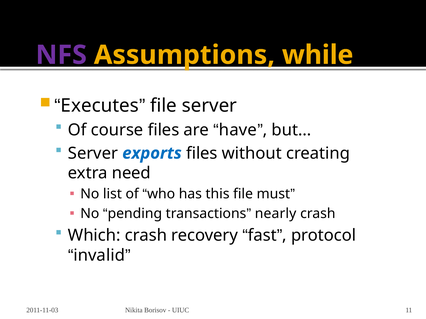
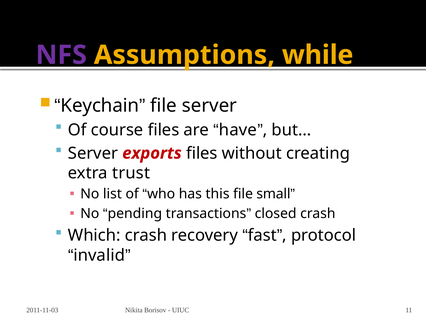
Executes: Executes -> Keychain
exports colour: blue -> red
need: need -> trust
must: must -> small
nearly: nearly -> closed
